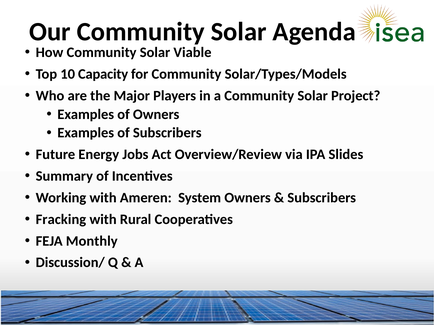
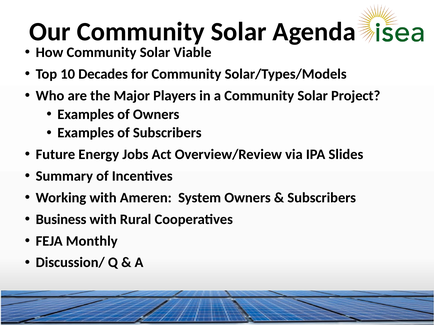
Capacity: Capacity -> Decades
Fracking: Fracking -> Business
